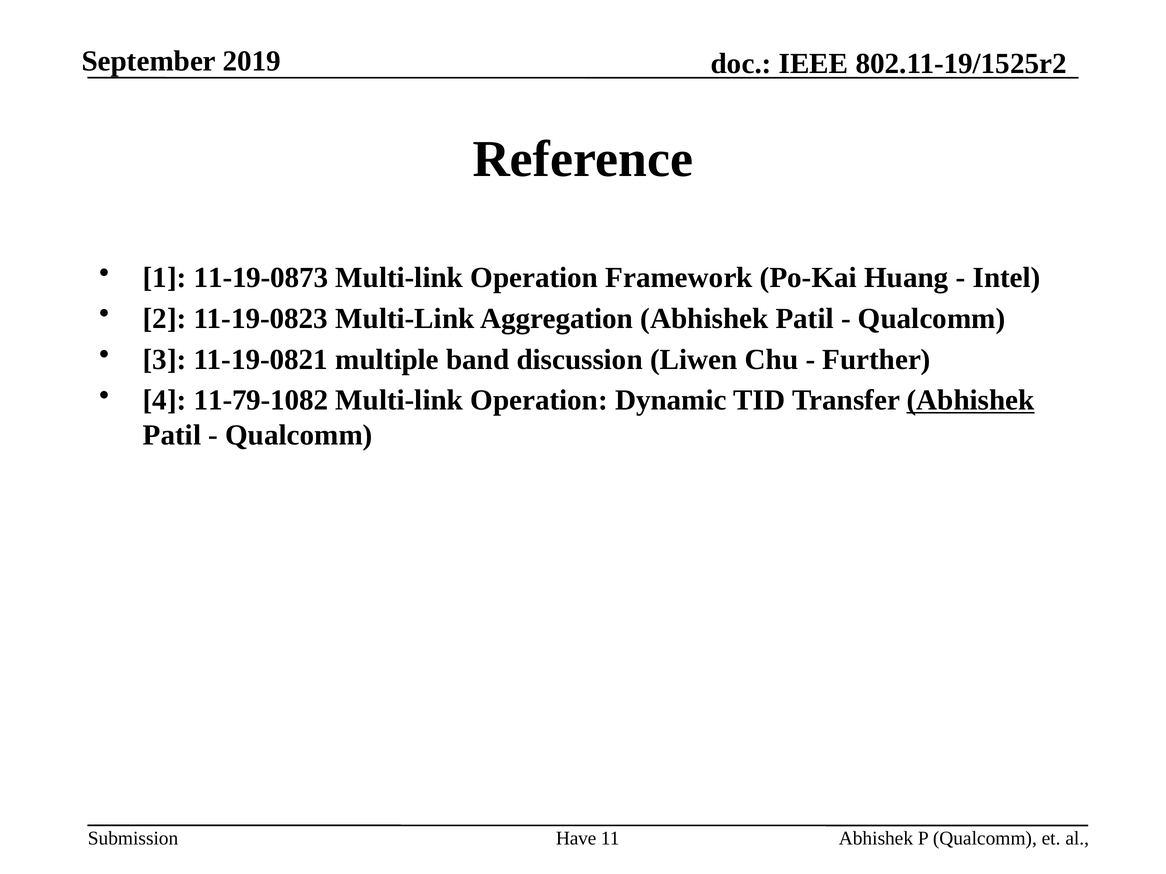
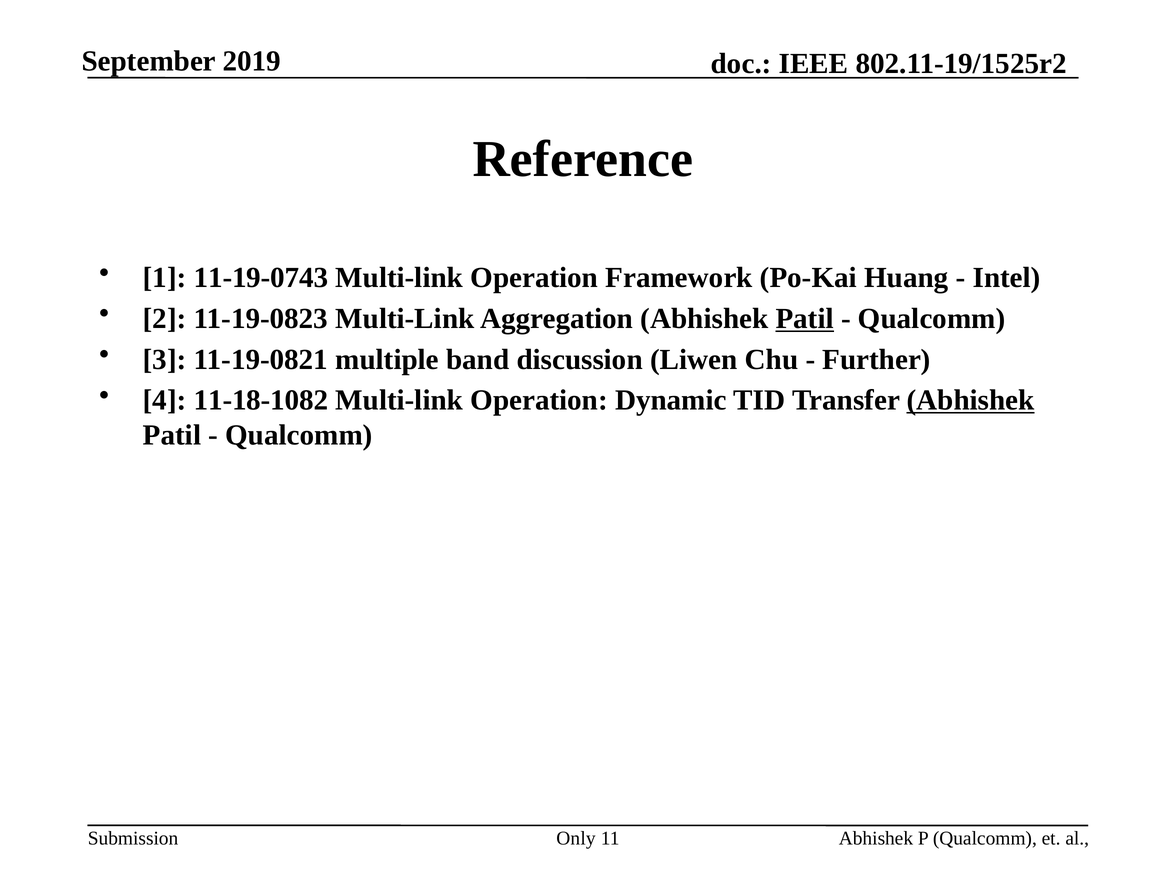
11-19-0873: 11-19-0873 -> 11-19-0743
Patil at (805, 319) underline: none -> present
11-79-1082: 11-79-1082 -> 11-18-1082
Have: Have -> Only
